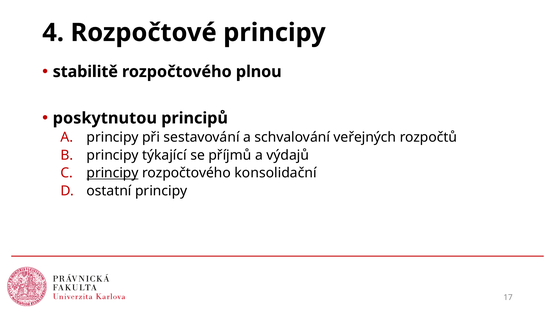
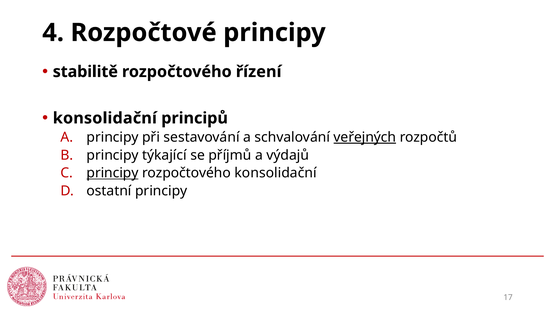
plnou: plnou -> řízení
poskytnutou at (105, 118): poskytnutou -> konsolidační
veřejných underline: none -> present
